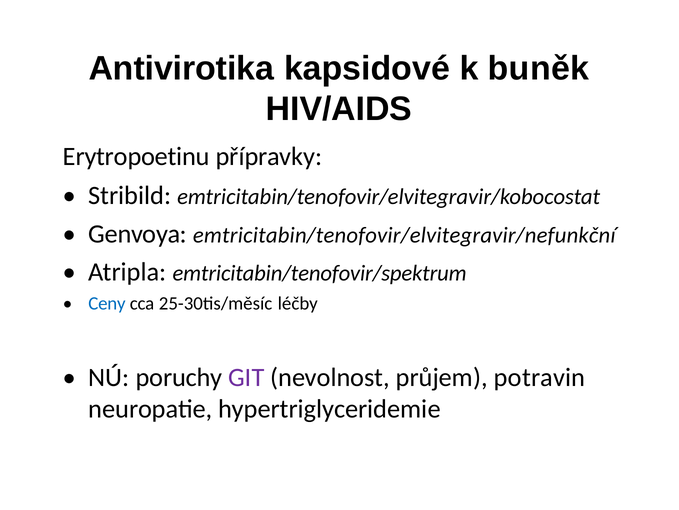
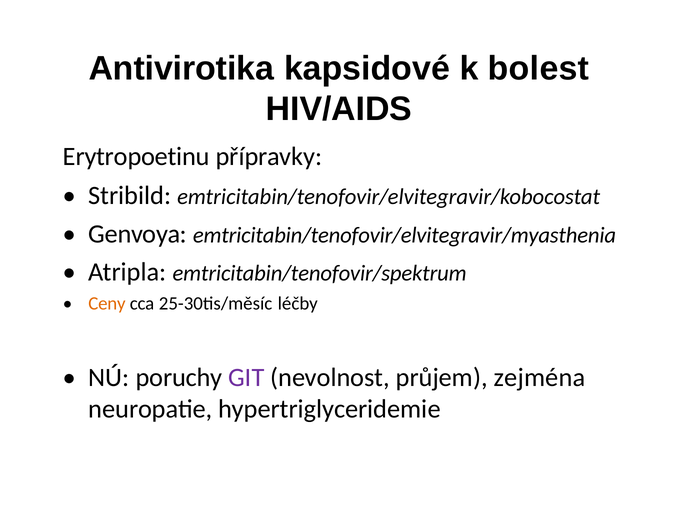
buněk: buněk -> bolest
emtricitabin/tenofovir/elvitegravir/nefunkční: emtricitabin/tenofovir/elvitegravir/nefunkční -> emtricitabin/tenofovir/elvitegravir/myasthenia
Ceny colour: blue -> orange
potravin: potravin -> zejména
